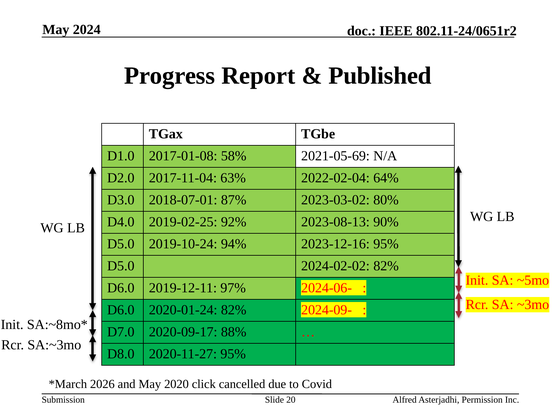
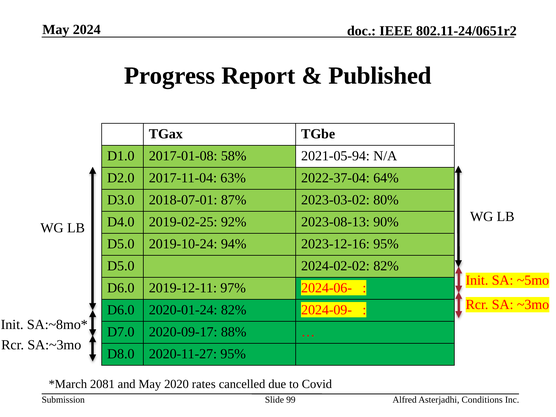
2021-05-69: 2021-05-69 -> 2021-05-94
2022-02-04: 2022-02-04 -> 2022-37-04
2026: 2026 -> 2081
click: click -> rates
20: 20 -> 99
Permission: Permission -> Conditions
